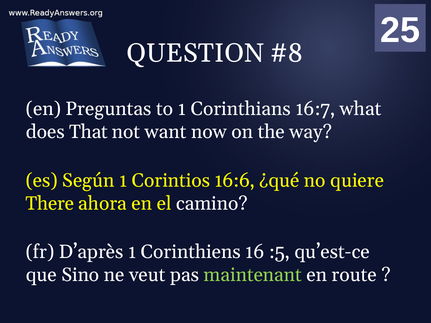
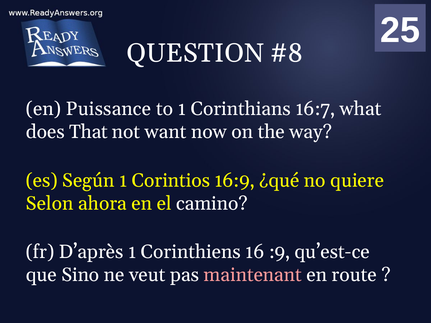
Preguntas: Preguntas -> Puissance
16:6: 16:6 -> 16:9
There: There -> Selon
:5: :5 -> :9
maintenant colour: light green -> pink
